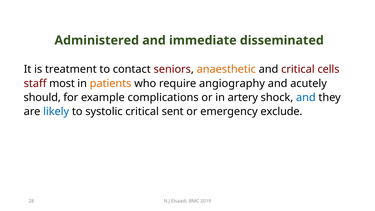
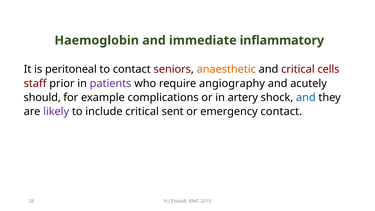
Administered: Administered -> Haemoglobin
disseminated: disseminated -> inflammatory
treatment: treatment -> peritoneal
most: most -> prior
patients colour: orange -> purple
likely colour: blue -> purple
systolic: systolic -> include
emergency exclude: exclude -> contact
